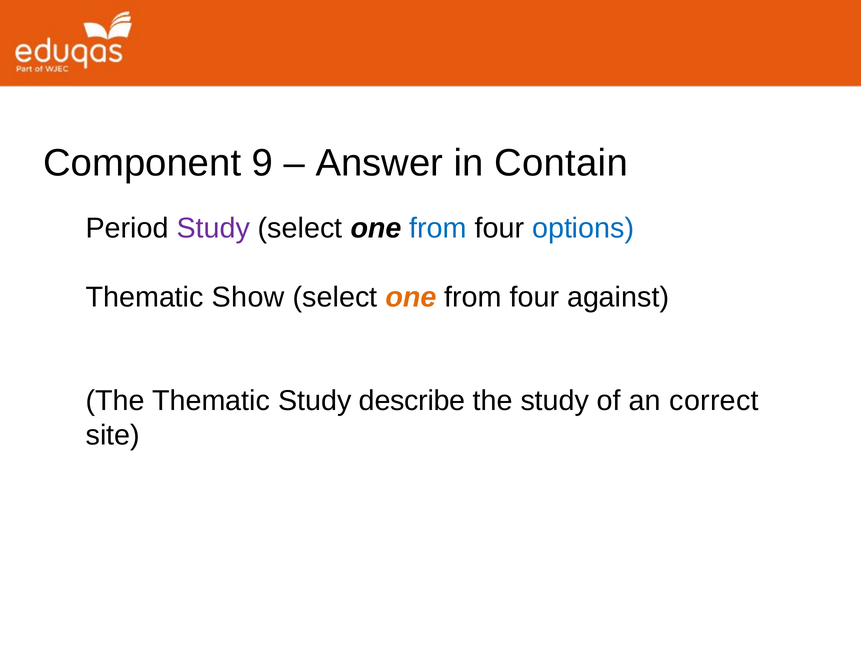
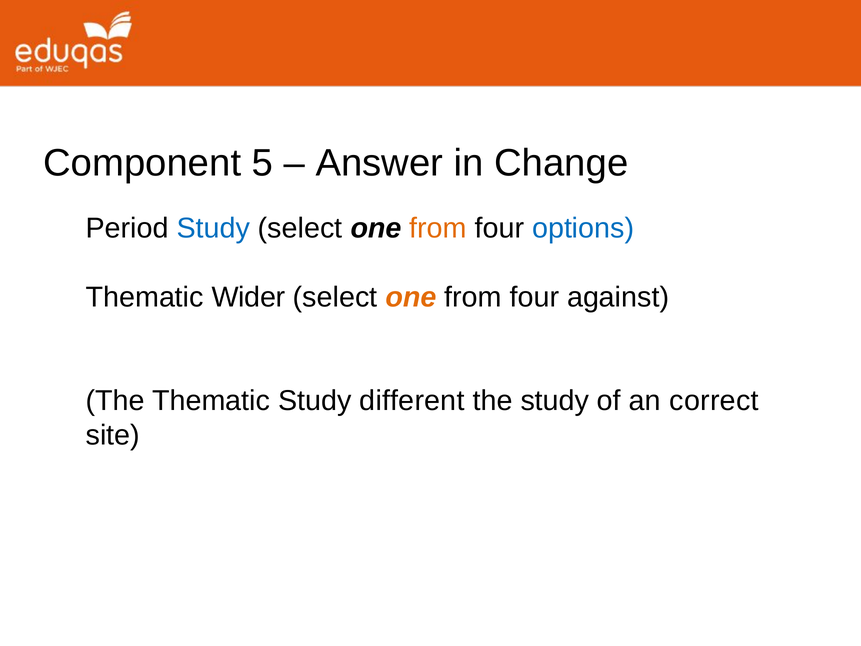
9: 9 -> 5
Contain: Contain -> Change
Study at (213, 228) colour: purple -> blue
from at (438, 228) colour: blue -> orange
Show: Show -> Wider
describe: describe -> different
